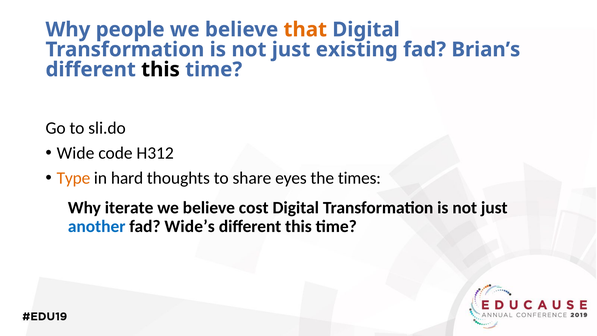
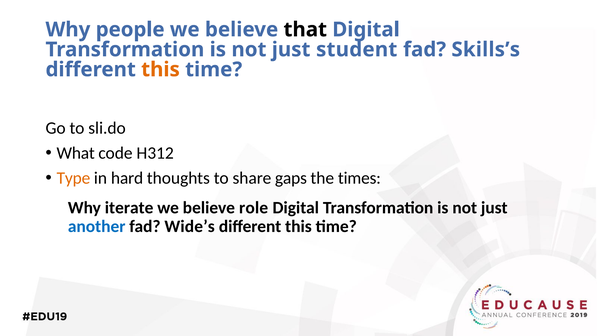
that colour: orange -> black
existing: existing -> student
Brian’s: Brian’s -> Skills’s
this at (160, 69) colour: black -> orange
Wide: Wide -> What
eyes: eyes -> gaps
cost: cost -> role
